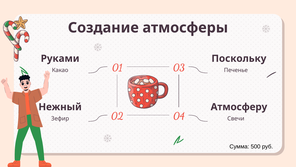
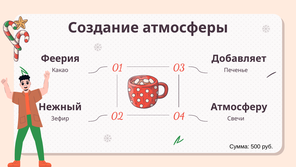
Руками: Руками -> Феерия
Поскольку: Поскольку -> Добавляет
